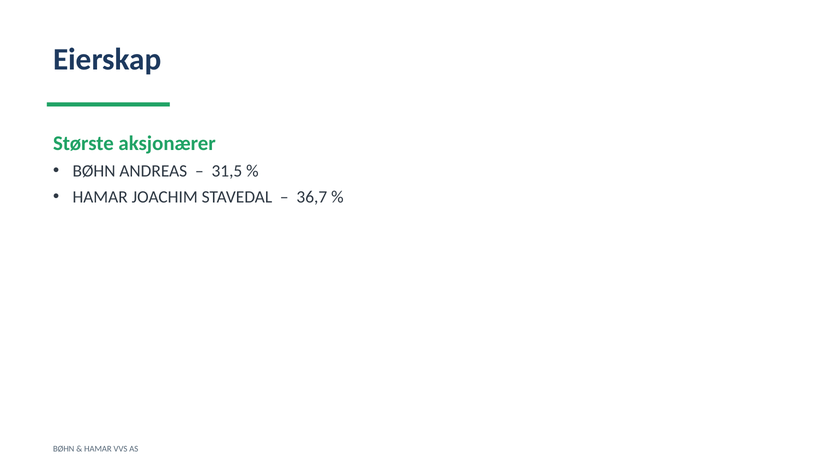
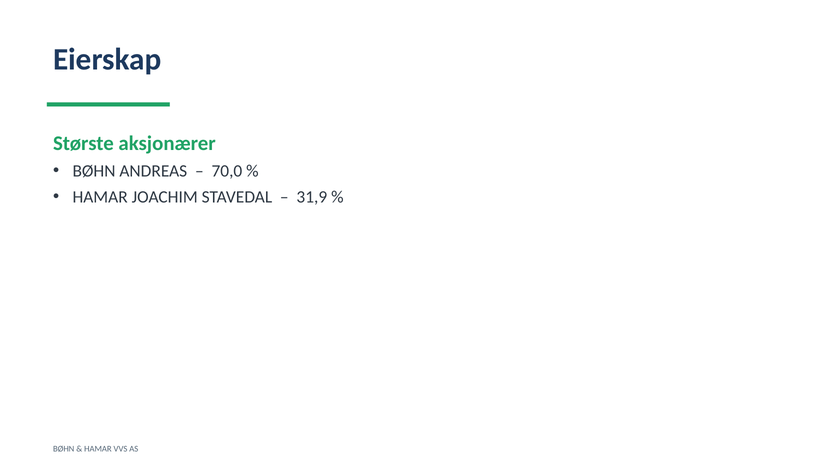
31,5: 31,5 -> 70,0
36,7: 36,7 -> 31,9
